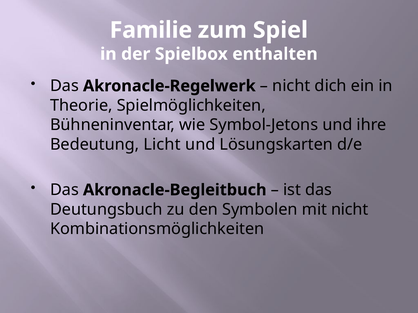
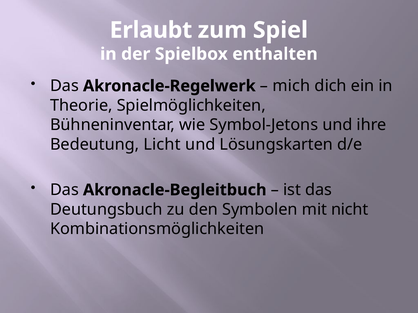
Familie: Familie -> Erlaubt
nicht at (291, 86): nicht -> mich
